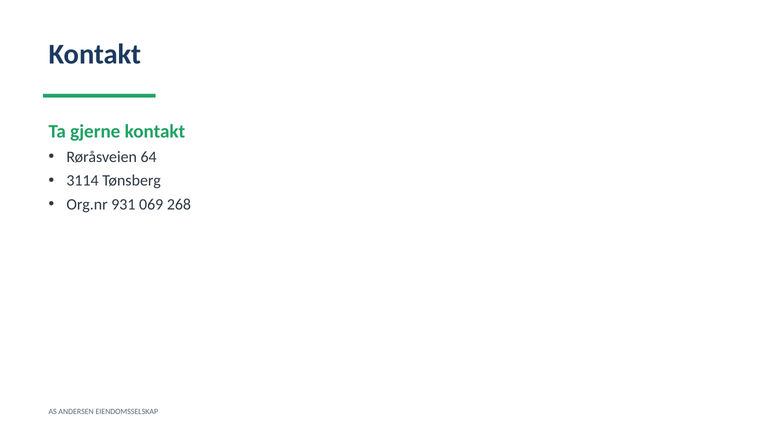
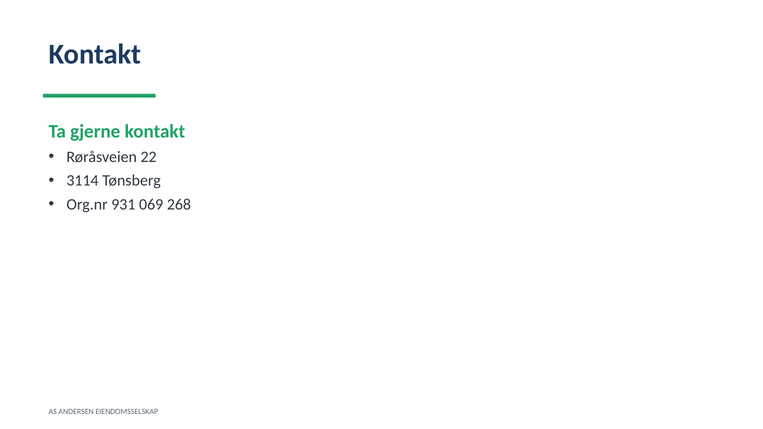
64: 64 -> 22
